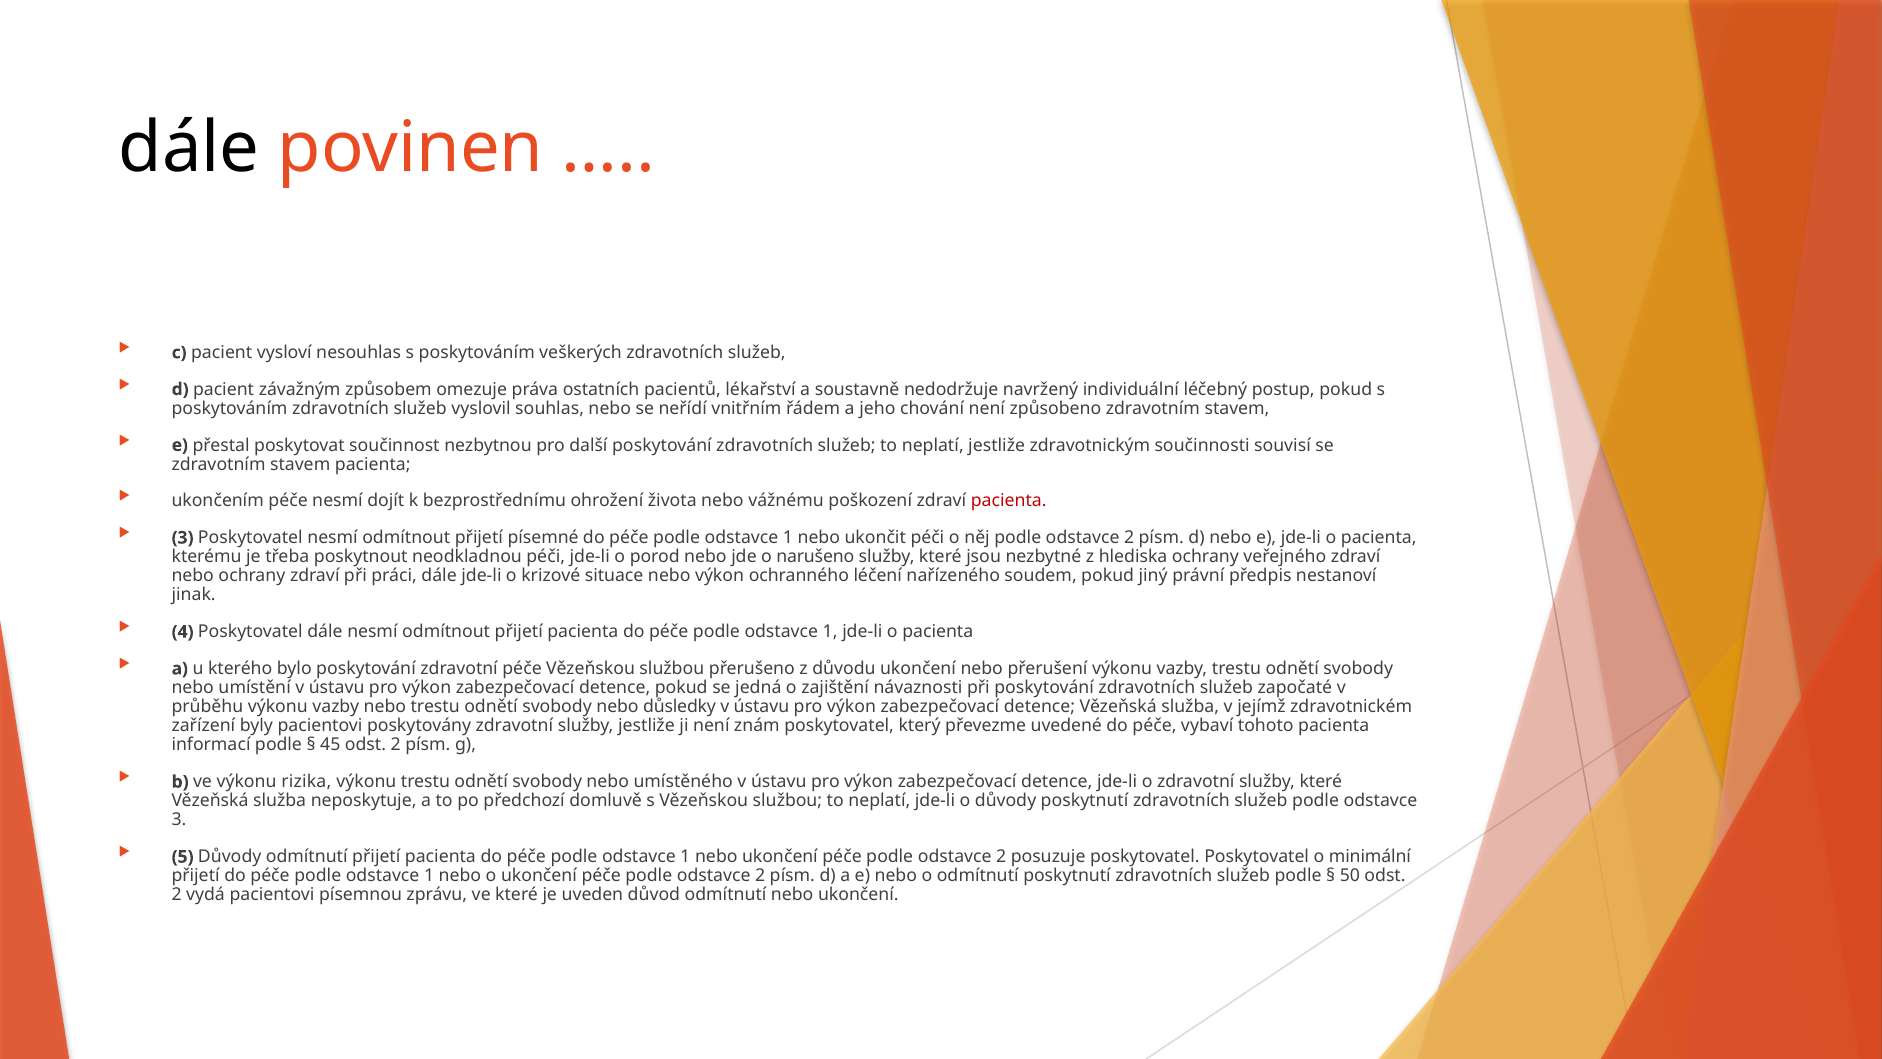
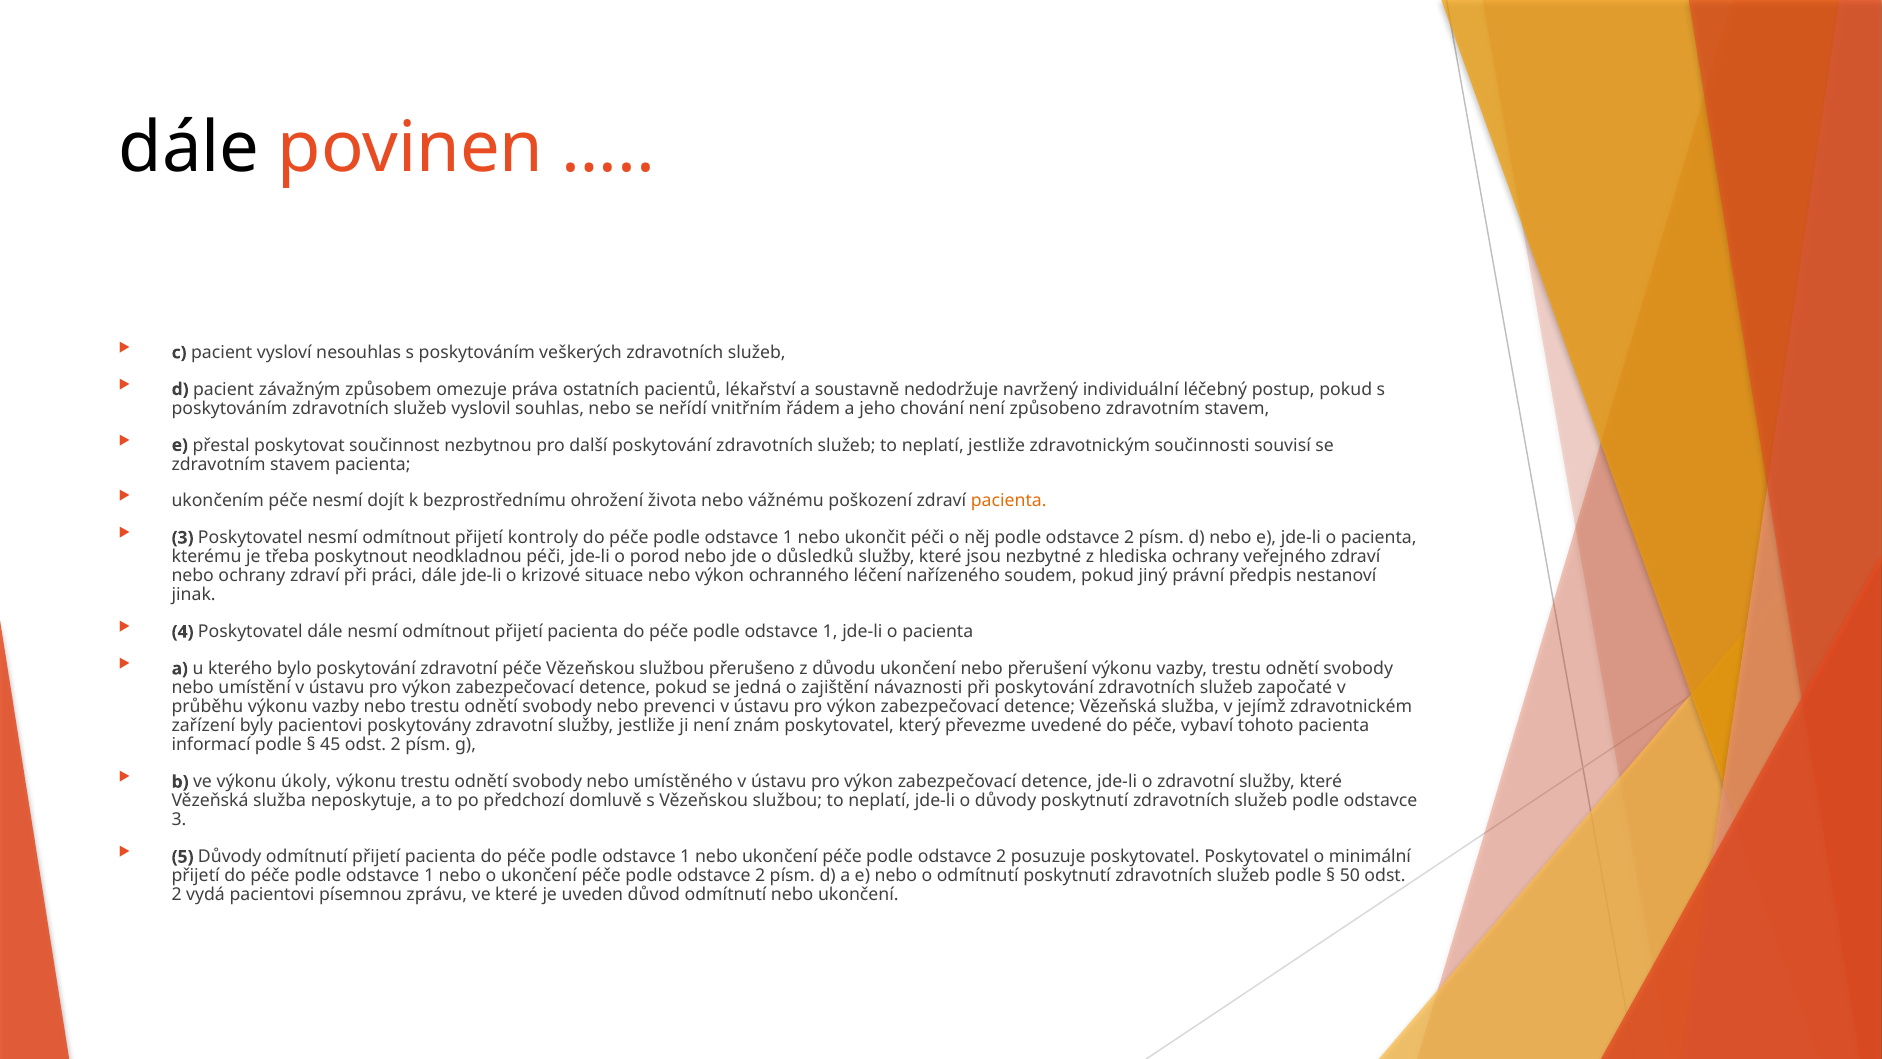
pacienta at (1009, 501) colour: red -> orange
písemné: písemné -> kontroly
narušeno: narušeno -> důsledků
důsledky: důsledky -> prevenci
rizika: rizika -> úkoly
